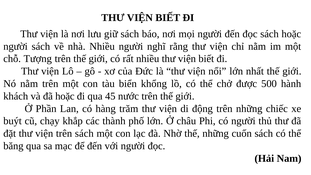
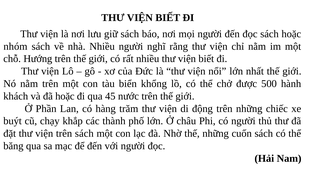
người at (15, 46): người -> nhóm
Tượng: Tượng -> Hướng
